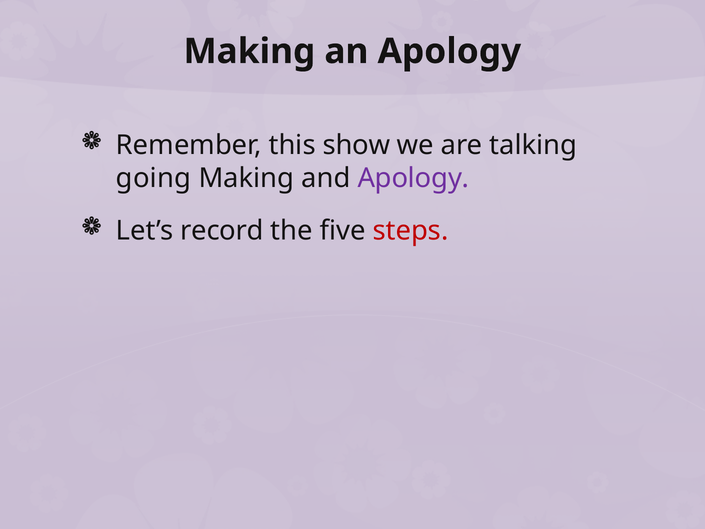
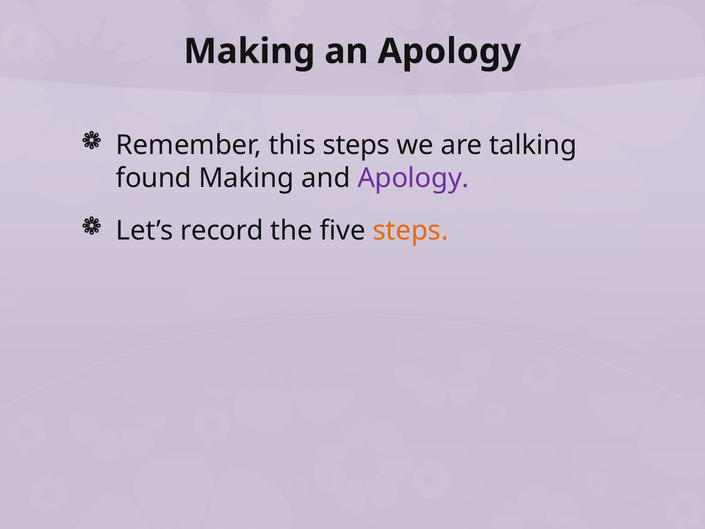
this show: show -> steps
going: going -> found
steps at (411, 230) colour: red -> orange
